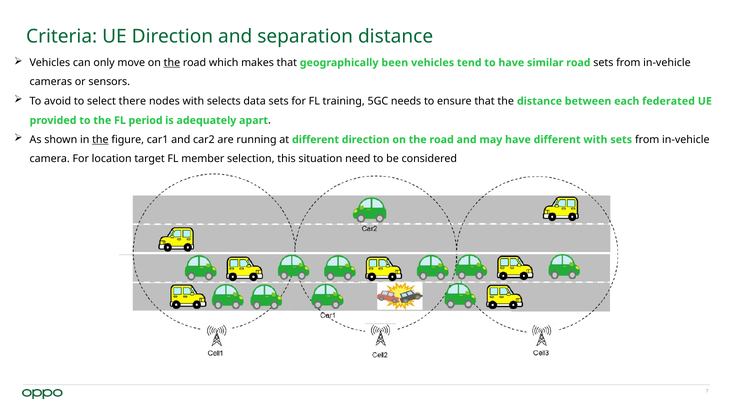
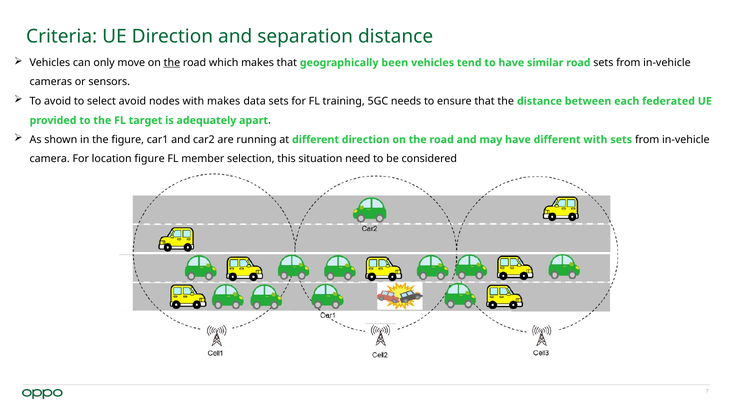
select there: there -> avoid
with selects: selects -> makes
period: period -> target
the at (100, 140) underline: present -> none
location target: target -> figure
